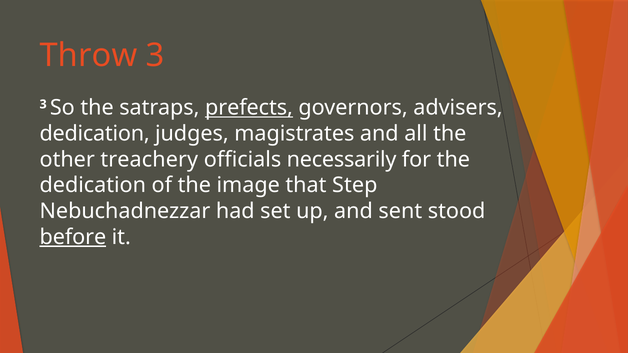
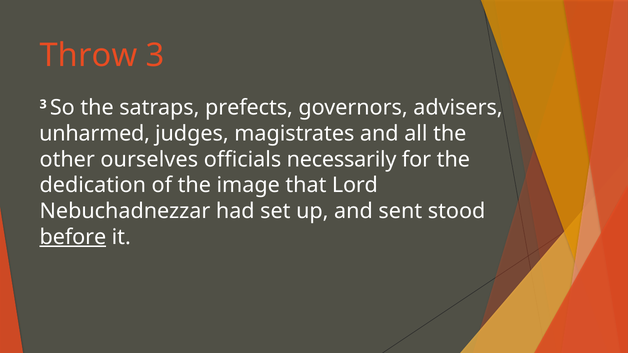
prefects underline: present -> none
dedication at (95, 134): dedication -> unharmed
treachery: treachery -> ourselves
Step: Step -> Lord
